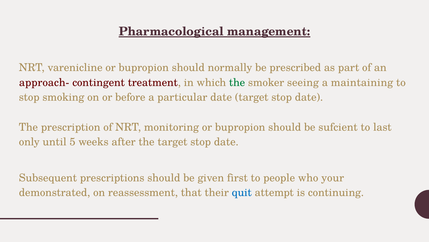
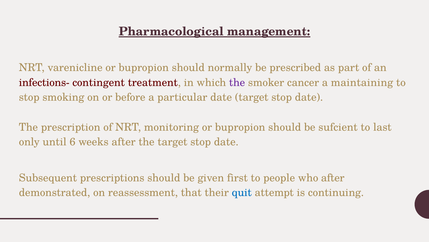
approach-: approach- -> infections-
the at (237, 82) colour: green -> purple
seeing: seeing -> cancer
5: 5 -> 6
who your: your -> after
